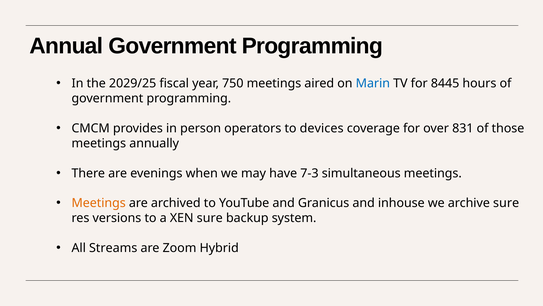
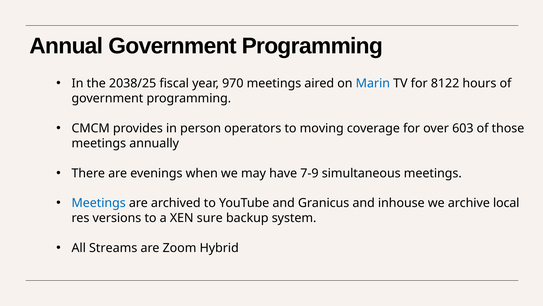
2029/25: 2029/25 -> 2038/25
750: 750 -> 970
8445: 8445 -> 8122
devices: devices -> moving
831: 831 -> 603
7-3: 7-3 -> 7-9
Meetings at (99, 203) colour: orange -> blue
archive sure: sure -> local
